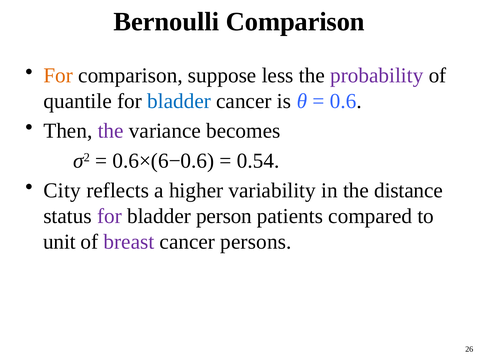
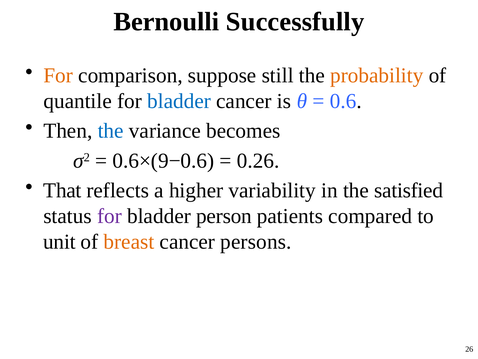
Bernoulli Comparison: Comparison -> Successfully
less: less -> still
probability colour: purple -> orange
the at (111, 131) colour: purple -> blue
0.6×(6−0.6: 0.6×(6−0.6 -> 0.6×(9−0.6
0.54: 0.54 -> 0.26
City: City -> That
distance: distance -> satisfied
breast colour: purple -> orange
